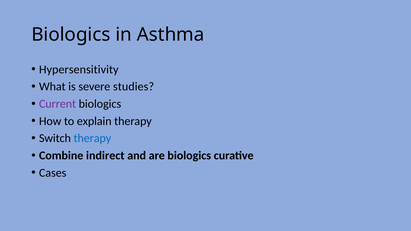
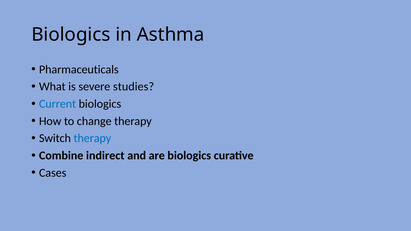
Hypersensitivity: Hypersensitivity -> Pharmaceuticals
Current colour: purple -> blue
explain: explain -> change
